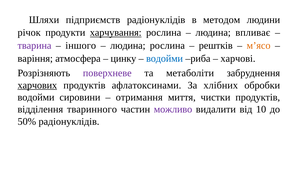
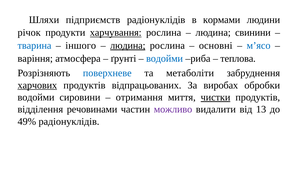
методом: методом -> кормами
впливає: впливає -> свинини
тварина colour: purple -> blue
людина at (128, 46) underline: none -> present
рештків: рештків -> основні
м’ясо colour: orange -> blue
цинку: цинку -> ґрунті
харчові: харчові -> теплова
поверхневе colour: purple -> blue
афлатоксинами: афлатоксинами -> відпрацьованих
хлібних: хлібних -> виробах
чистки underline: none -> present
тваринного: тваринного -> речовинами
10: 10 -> 13
50%: 50% -> 49%
